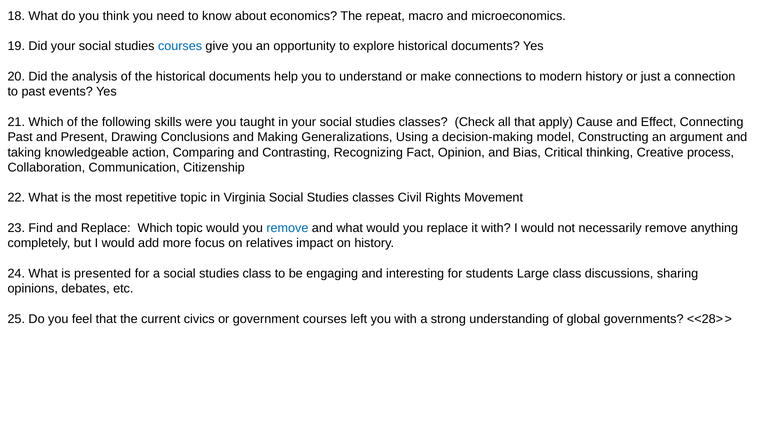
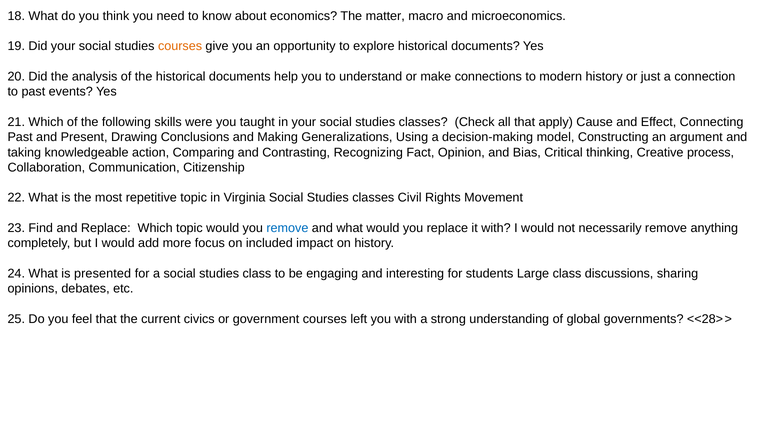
repeat: repeat -> matter
courses at (180, 46) colour: blue -> orange
relatives: relatives -> included
